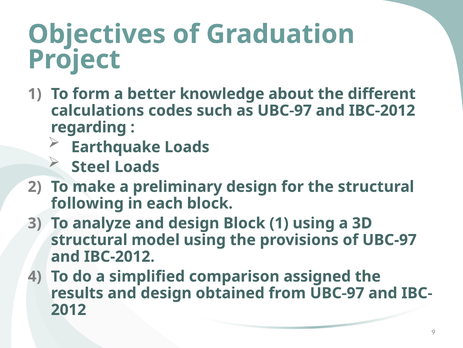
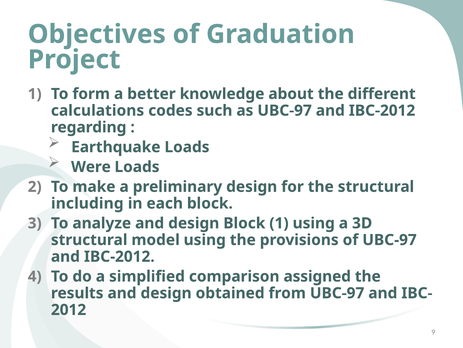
Steel: Steel -> Were
following: following -> including
